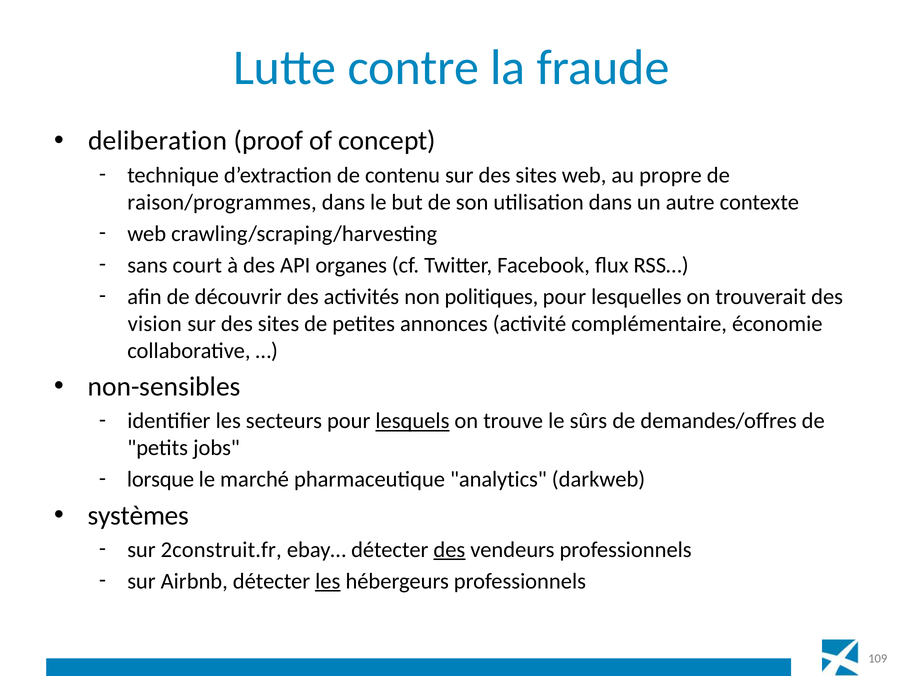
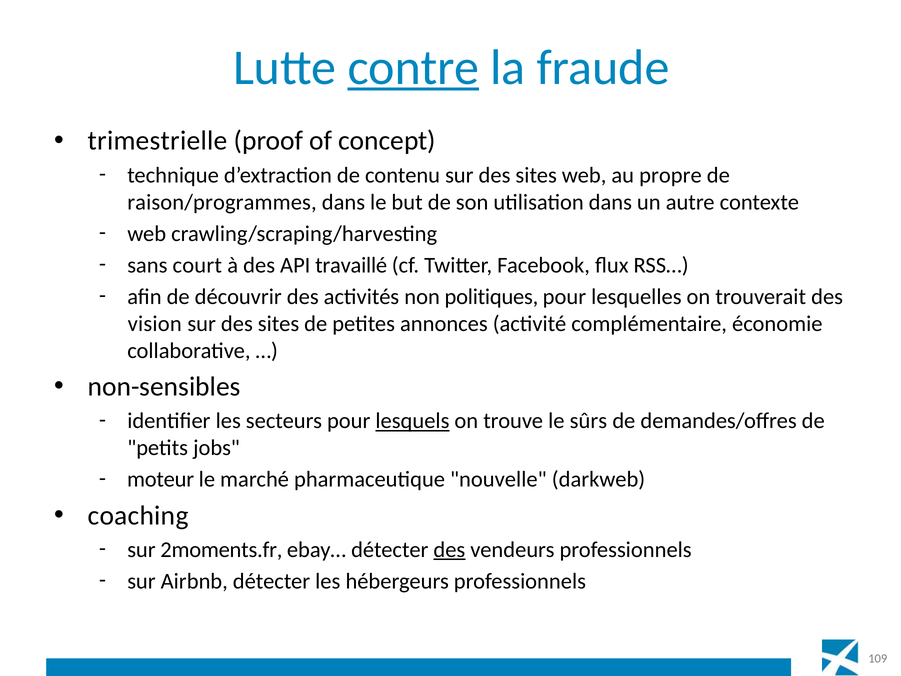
contre underline: none -> present
deliberation: deliberation -> trimestrielle
organes: organes -> travaillé
lorsque: lorsque -> moteur
analytics: analytics -> nouvelle
systèmes: systèmes -> coaching
2construit.fr: 2construit.fr -> 2moments.fr
les at (328, 581) underline: present -> none
